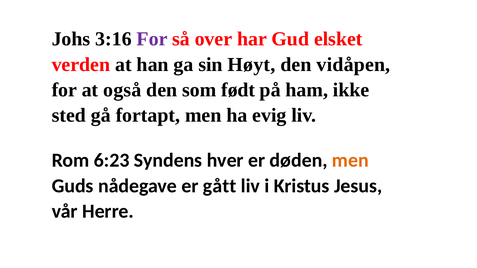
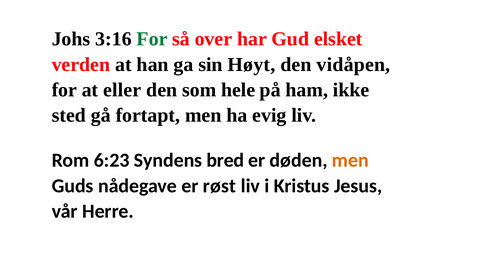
For at (152, 39) colour: purple -> green
også: også -> eller
født: født -> hele
hver: hver -> bred
gått: gått -> røst
